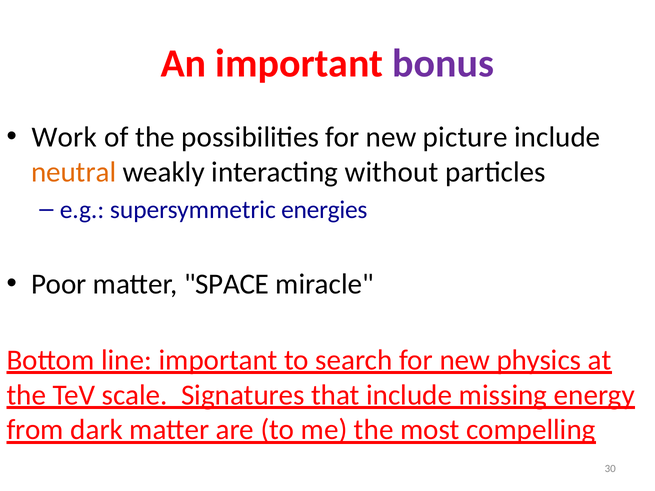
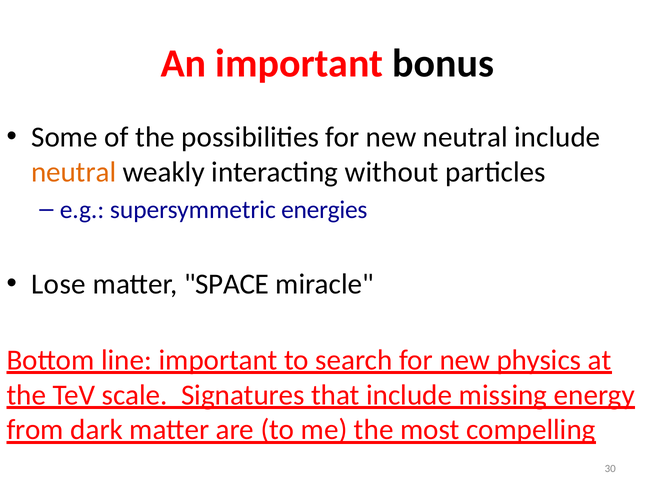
bonus colour: purple -> black
Work: Work -> Some
new picture: picture -> neutral
Poor: Poor -> Lose
